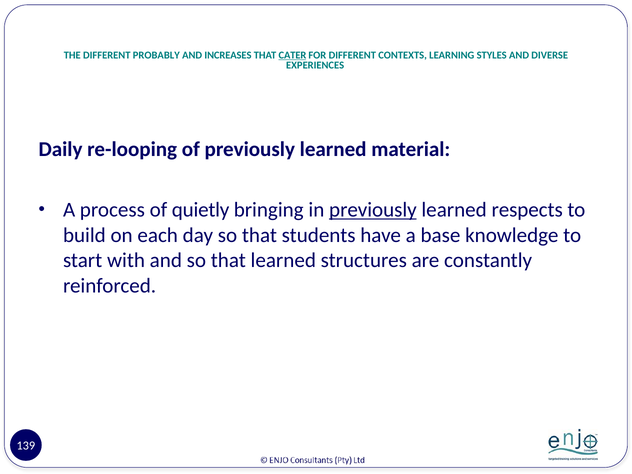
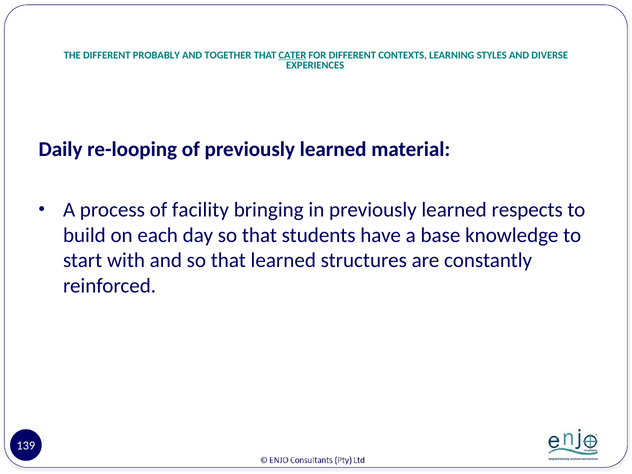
INCREASES: INCREASES -> TOGETHER
quietly: quietly -> facility
previously at (373, 210) underline: present -> none
